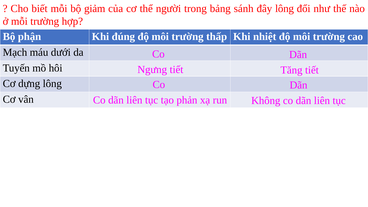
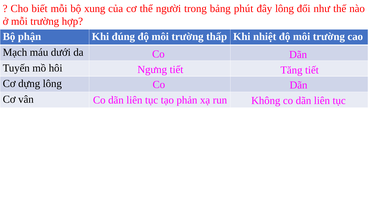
giảm: giảm -> xung
sánh: sánh -> phút
